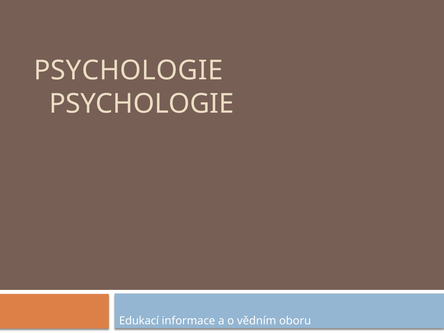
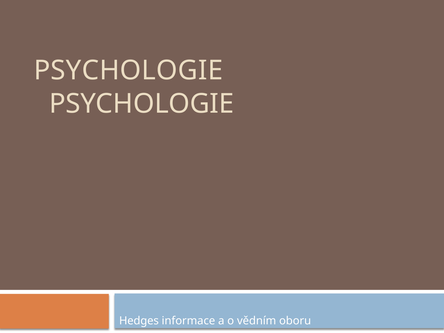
Edukací: Edukací -> Hedges
